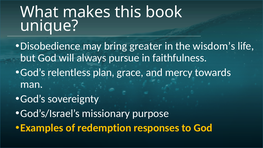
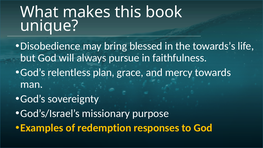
greater: greater -> blessed
wisdom’s: wisdom’s -> towards’s
